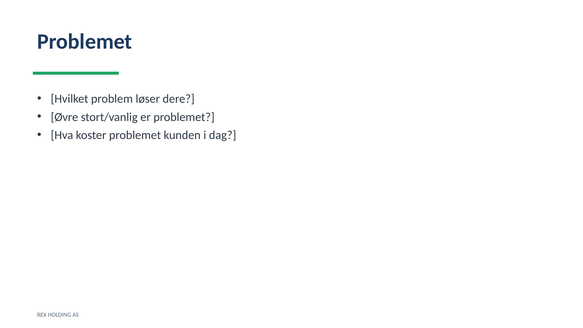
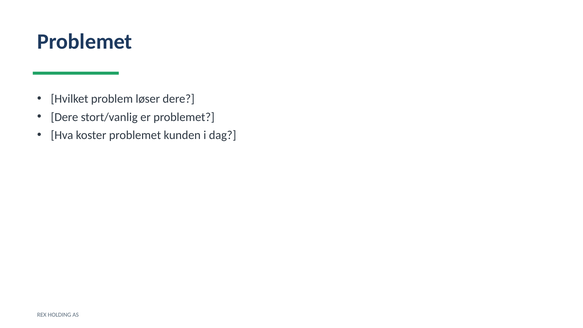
Øvre at (64, 117): Øvre -> Dere
